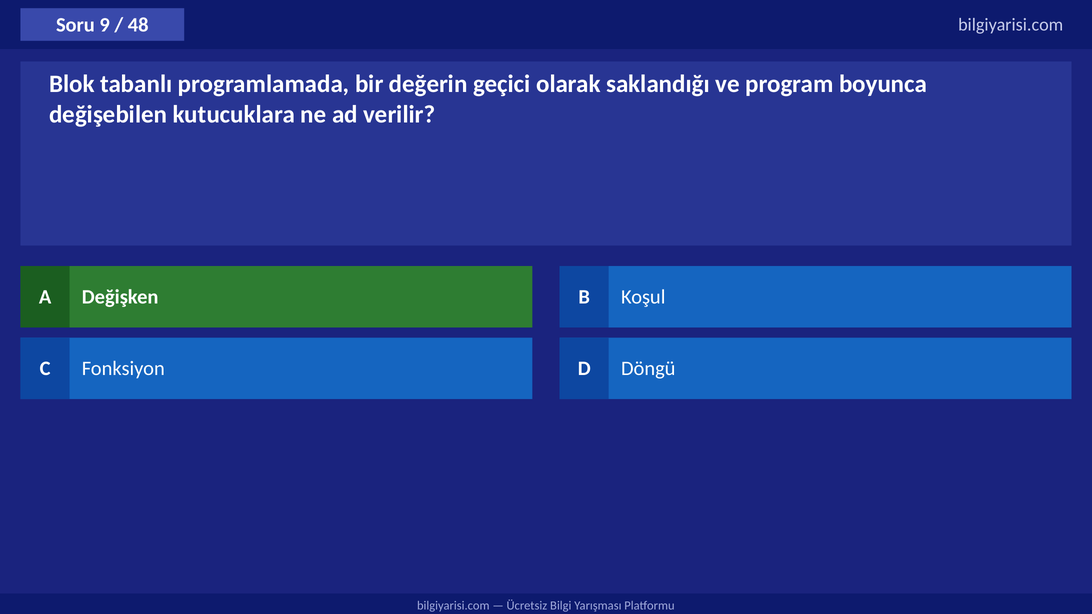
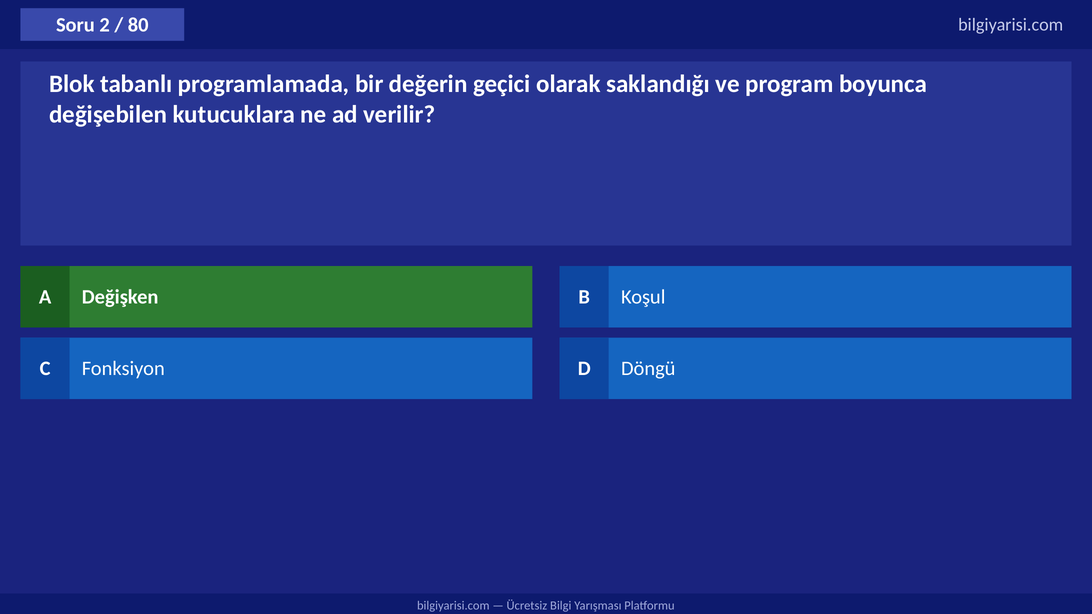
9: 9 -> 2
48: 48 -> 80
